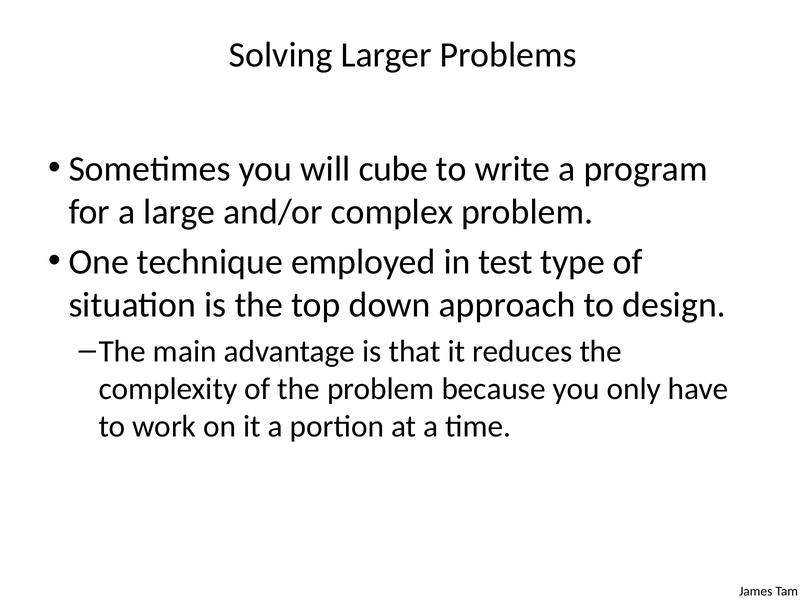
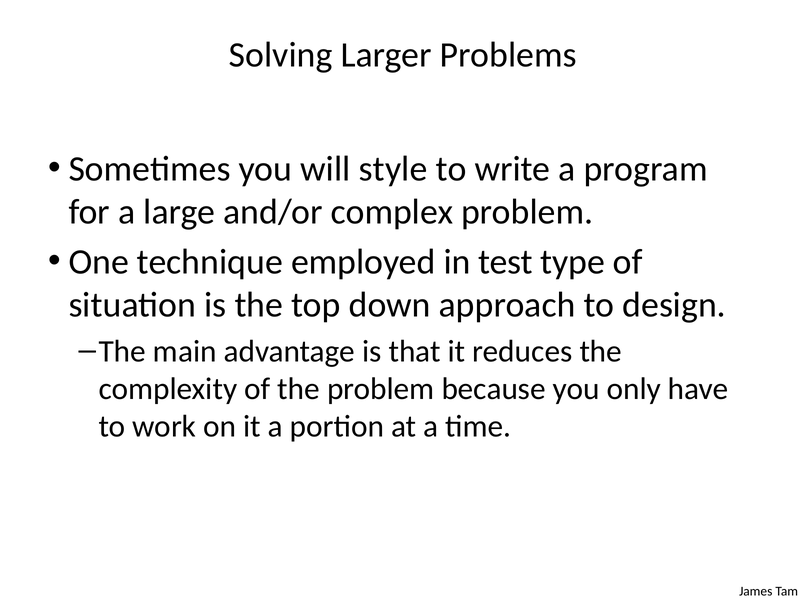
cube: cube -> style
